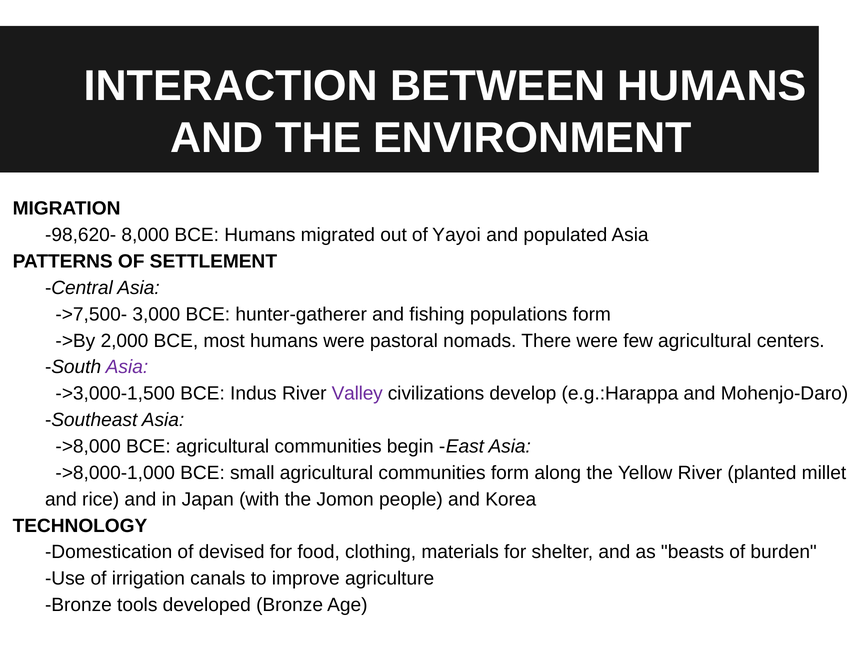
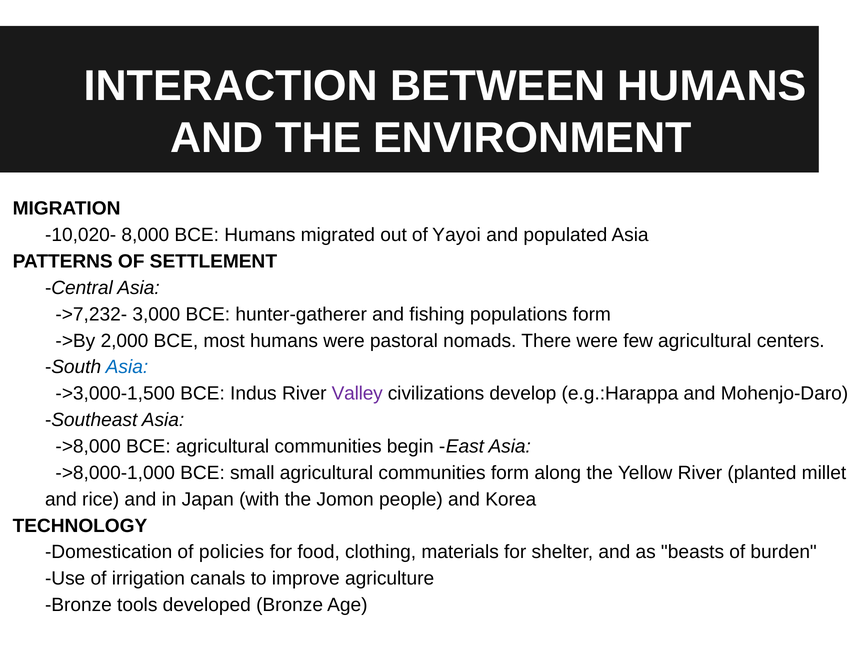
-98,620-: -98,620- -> -10,020-
->7,500-: ->7,500- -> ->7,232-
Asia at (127, 367) colour: purple -> blue
devised: devised -> policies
